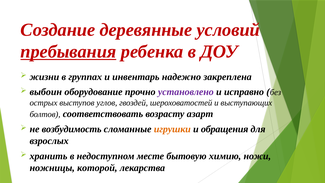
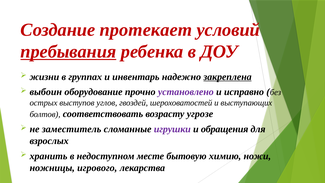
деревянные: деревянные -> протекает
закреплена underline: none -> present
азарт: азарт -> угрозе
возбудимость: возбудимость -> заместитель
игрушки colour: orange -> purple
которой: которой -> игрового
